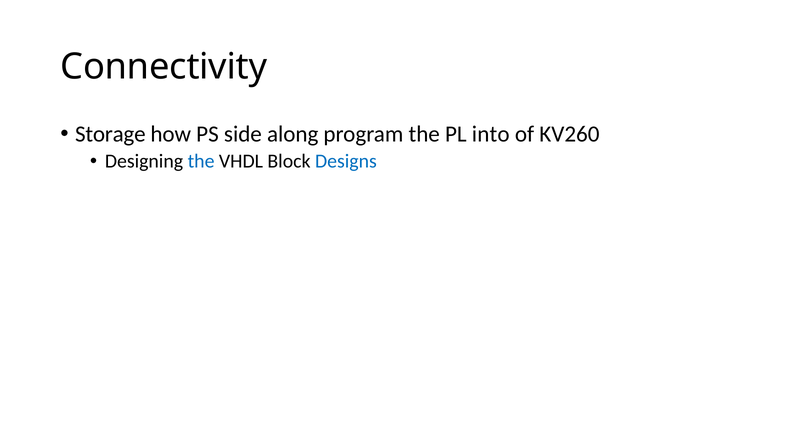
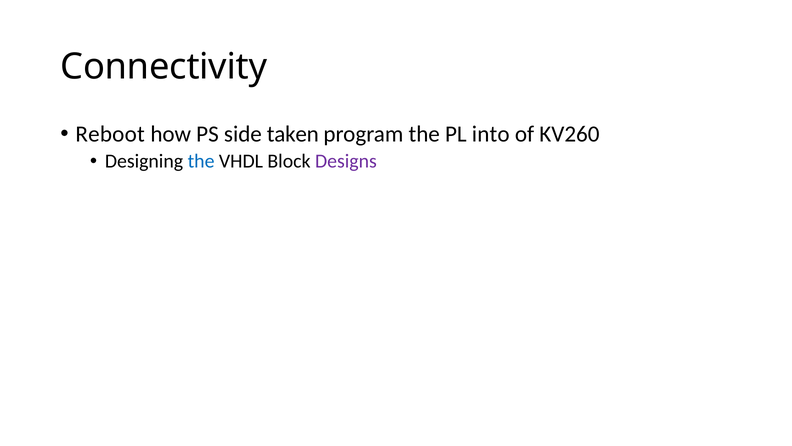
Storage: Storage -> Reboot
along: along -> taken
Designs colour: blue -> purple
